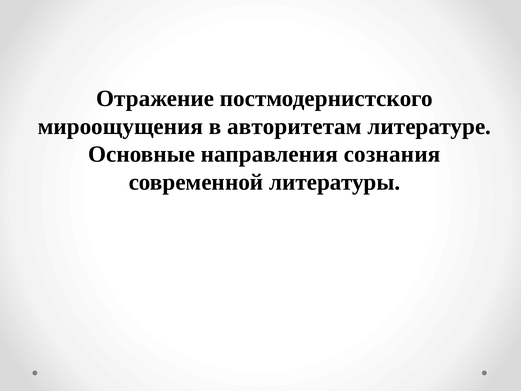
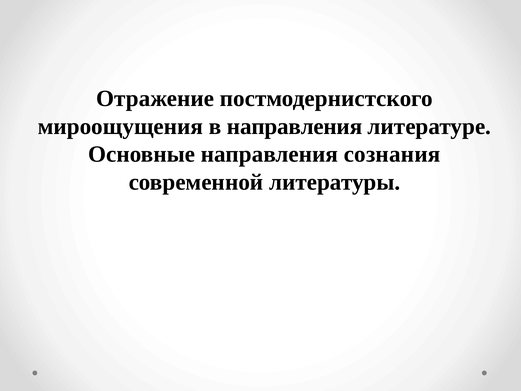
в авторитетам: авторитетам -> направления
